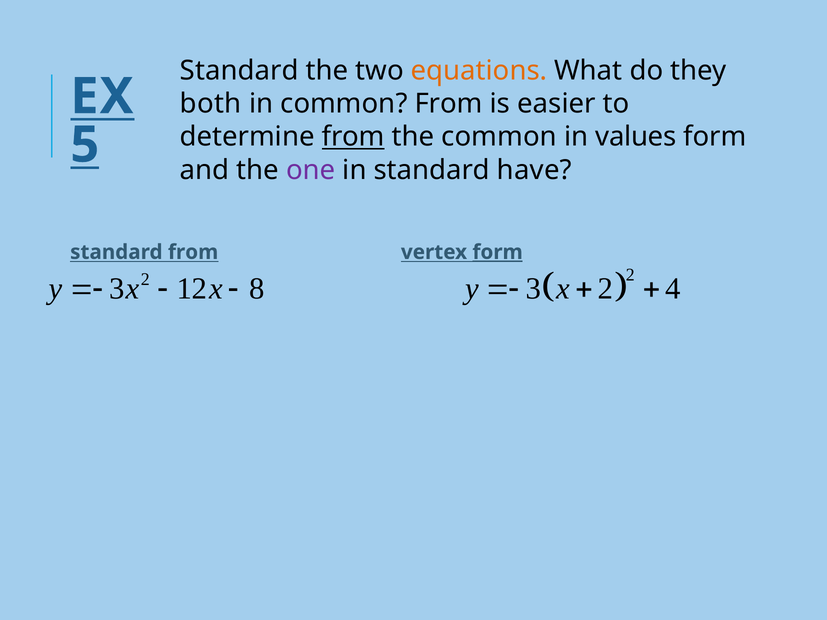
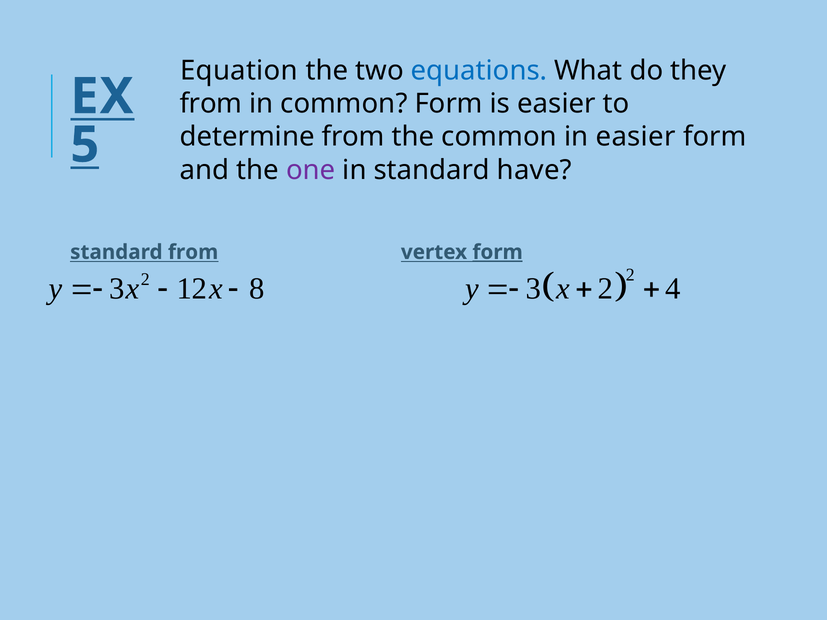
Standard at (239, 71): Standard -> Equation
equations colour: orange -> blue
both at (211, 104): both -> from
common From: From -> Form
from at (353, 137) underline: present -> none
in values: values -> easier
